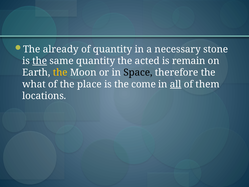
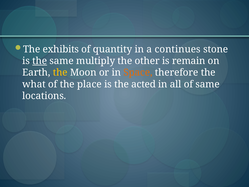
already: already -> exhibits
necessary: necessary -> continues
same quantity: quantity -> multiply
acted: acted -> other
Space colour: black -> orange
come: come -> acted
all underline: present -> none
of them: them -> same
